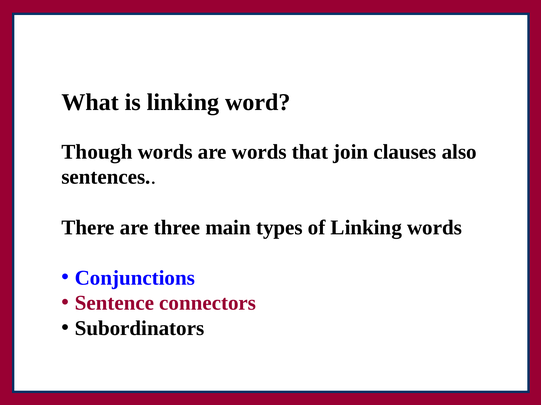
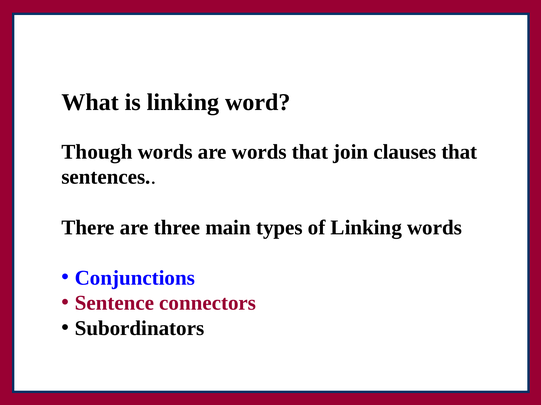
clauses also: also -> that
